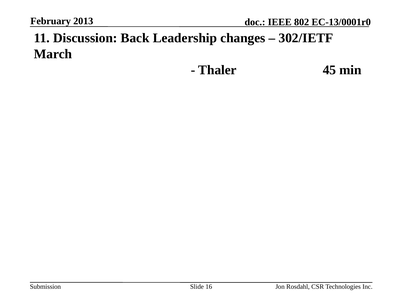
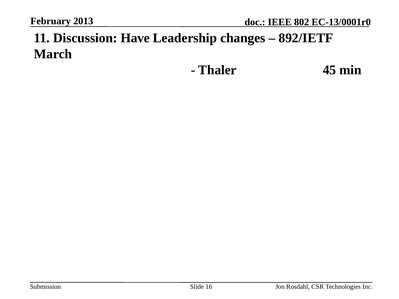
Back: Back -> Have
302/IETF: 302/IETF -> 892/IETF
